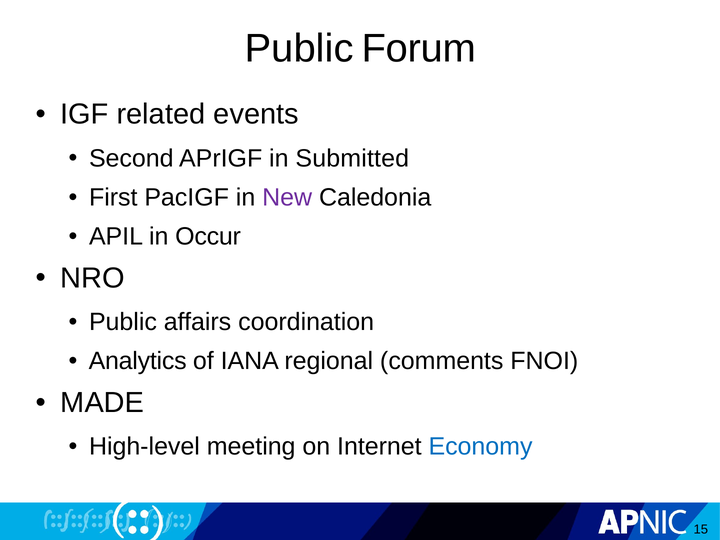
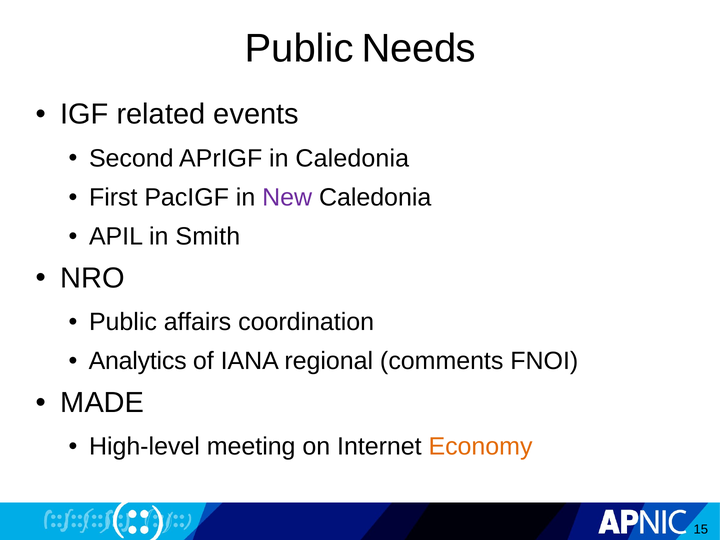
Forum: Forum -> Needs
in Submitted: Submitted -> Caledonia
Occur: Occur -> Smith
Economy colour: blue -> orange
